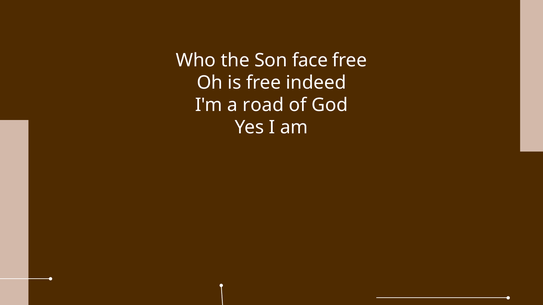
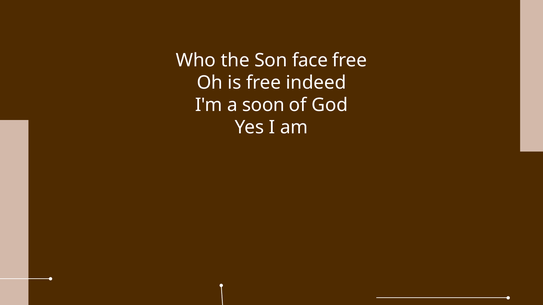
road: road -> soon
